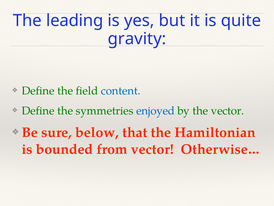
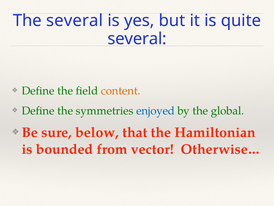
The leading: leading -> several
gravity at (137, 39): gravity -> several
content colour: blue -> orange
the vector: vector -> global
